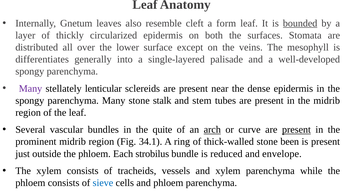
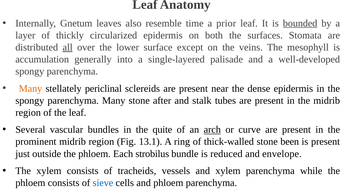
cleft: cleft -> time
form: form -> prior
all underline: none -> present
differentiates: differentiates -> accumulation
Many at (31, 88) colour: purple -> orange
lenticular: lenticular -> periclinal
stalk: stalk -> after
stem: stem -> stalk
present at (296, 130) underline: present -> none
34.1: 34.1 -> 13.1
